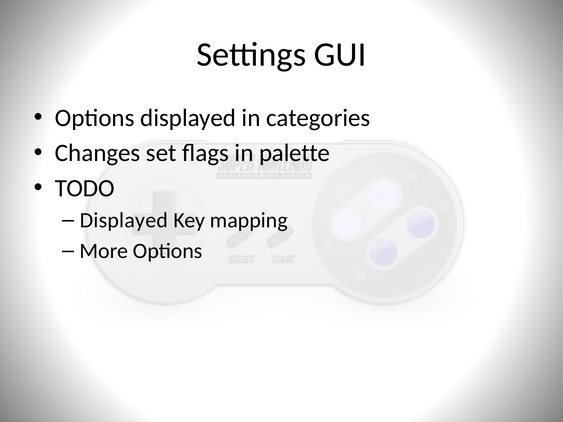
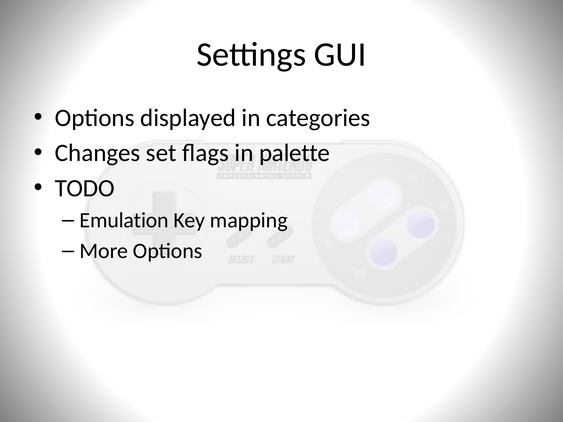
Displayed at (124, 221): Displayed -> Emulation
